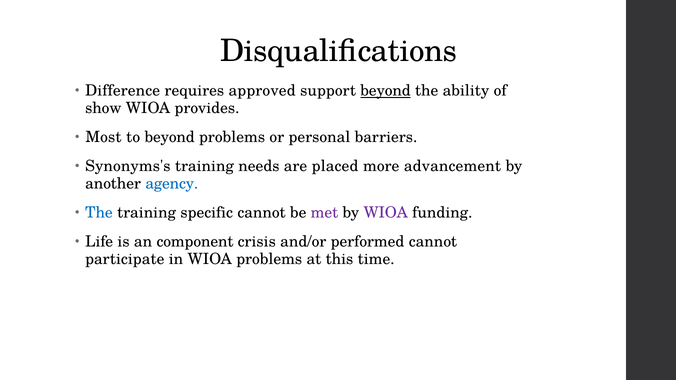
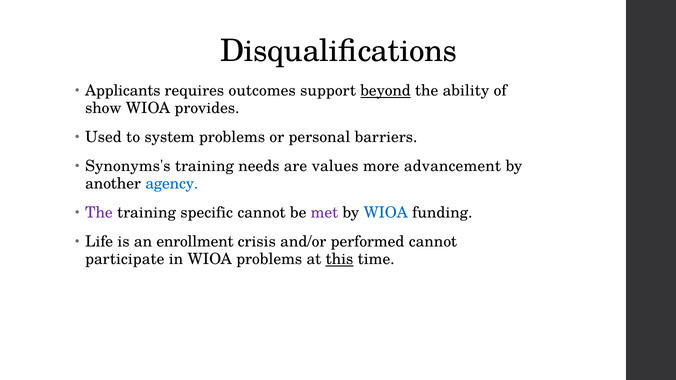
Difference: Difference -> Applicants
approved: approved -> outcomes
Most: Most -> Used
to beyond: beyond -> system
placed: placed -> values
The at (99, 213) colour: blue -> purple
WIOA at (386, 213) colour: purple -> blue
component: component -> enrollment
this underline: none -> present
